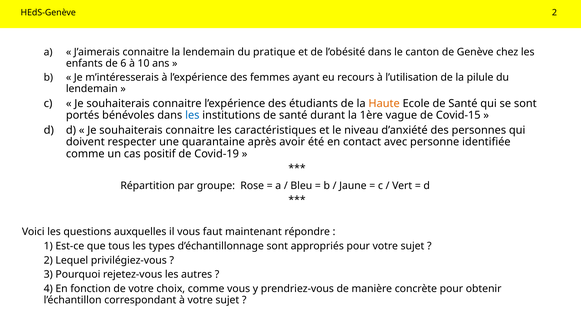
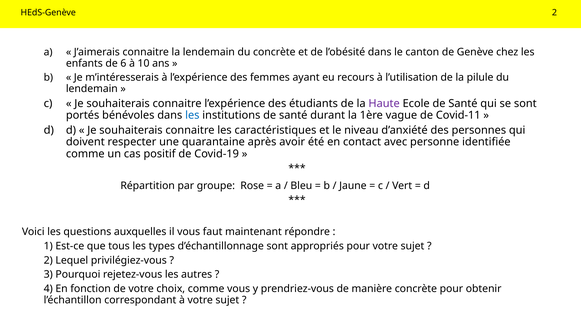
du pratique: pratique -> concrète
Haute colour: orange -> purple
Covid-15: Covid-15 -> Covid-11
